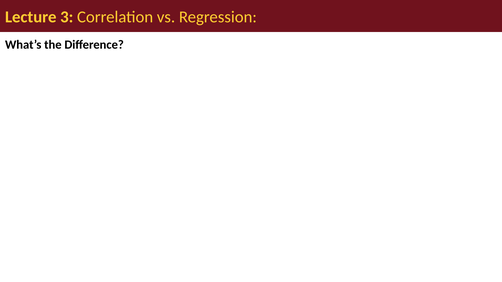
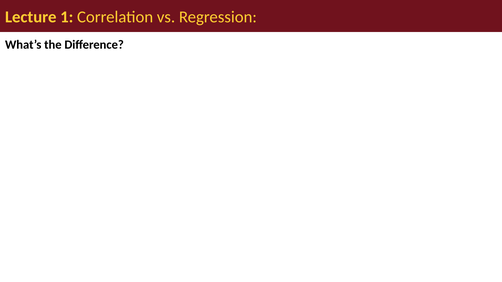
3: 3 -> 1
